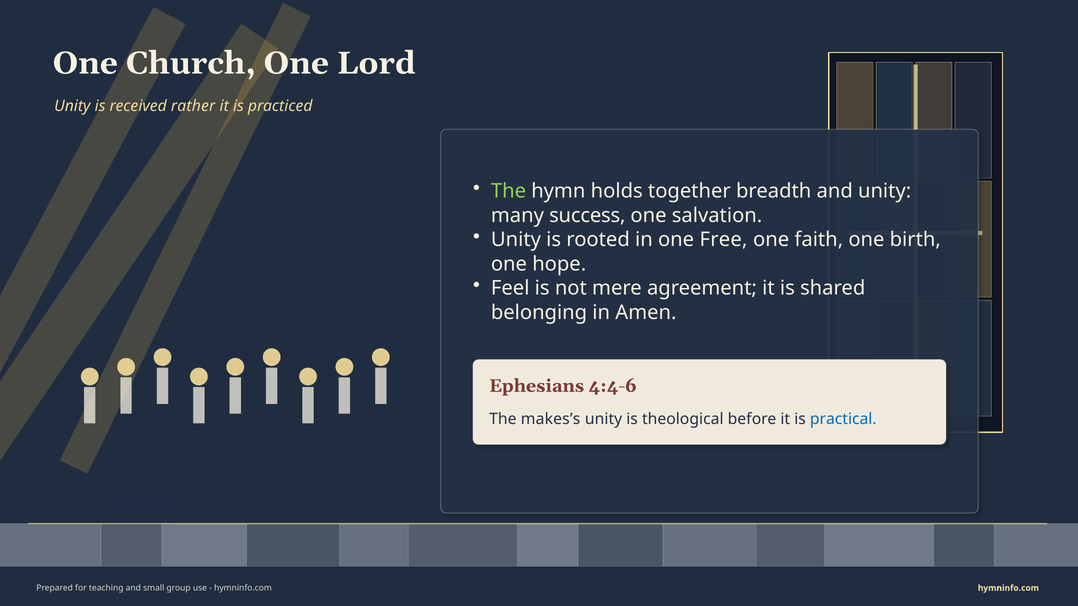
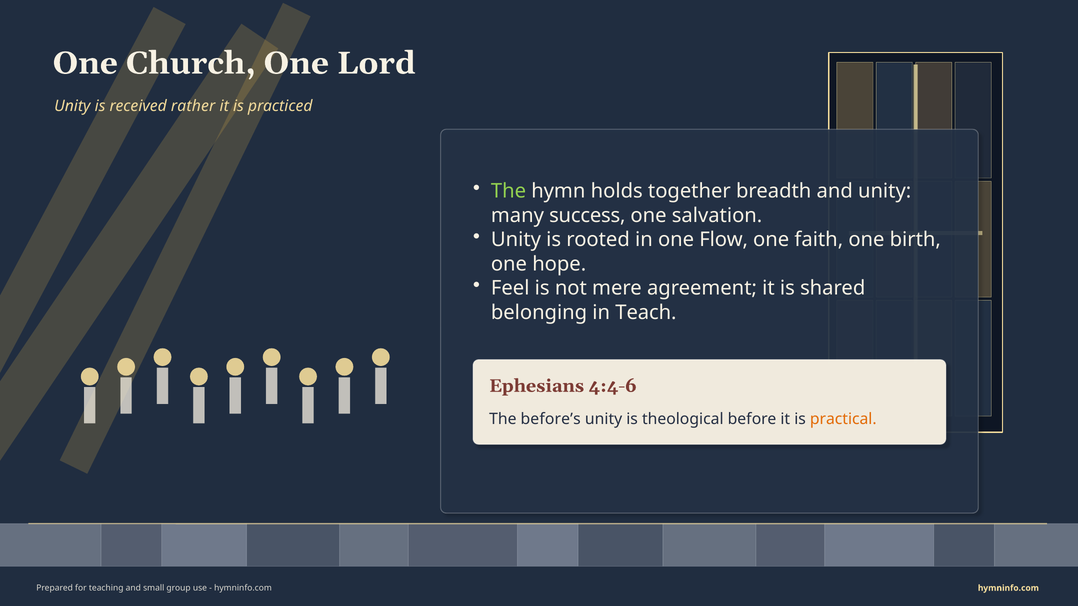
Free: Free -> Flow
Amen: Amen -> Teach
makes’s: makes’s -> before’s
practical colour: blue -> orange
